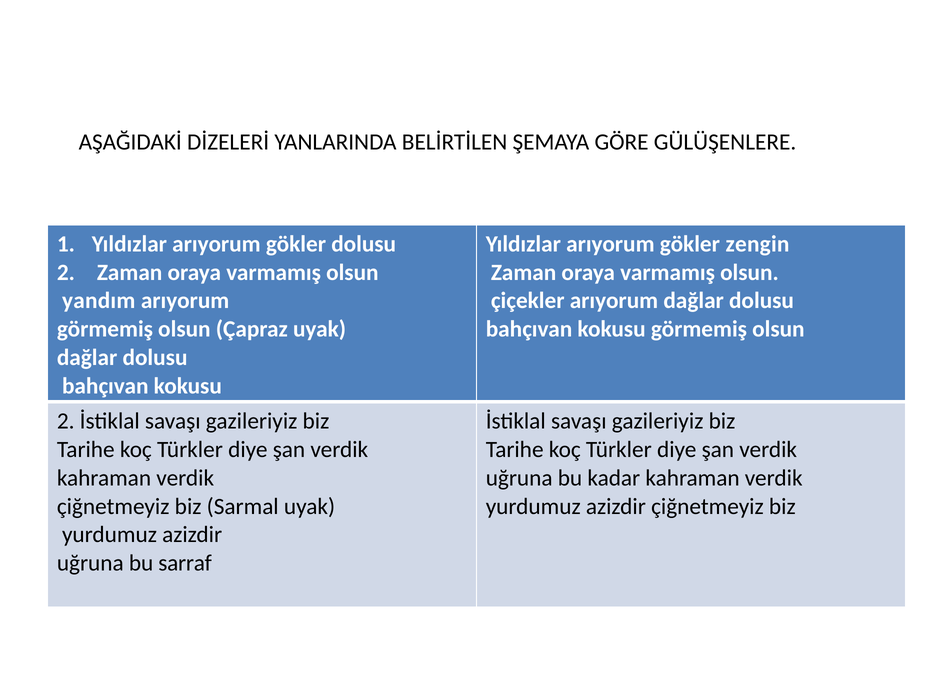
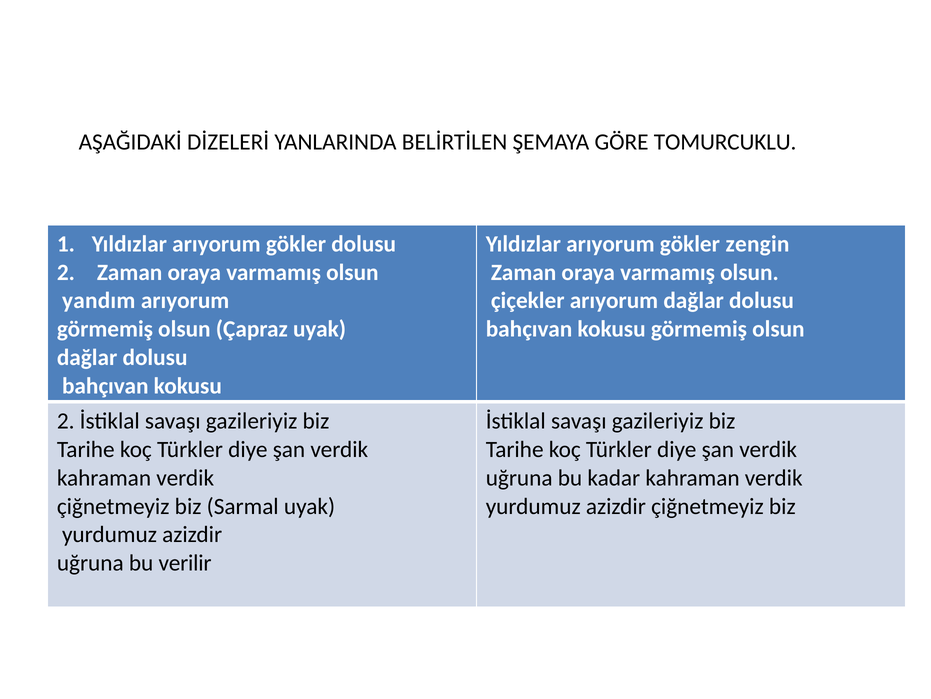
GÜLÜŞENLERE: GÜLÜŞENLERE -> TOMURCUKLU
sarraf: sarraf -> verilir
